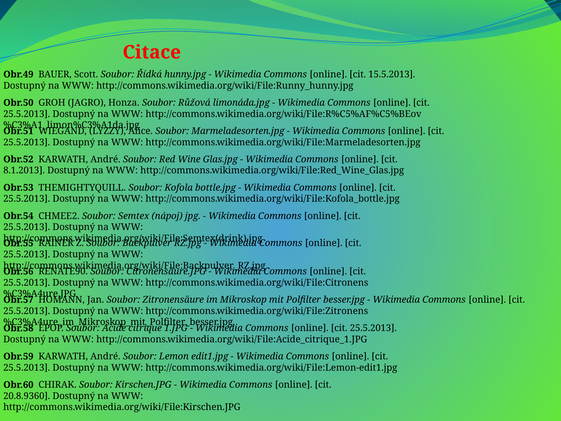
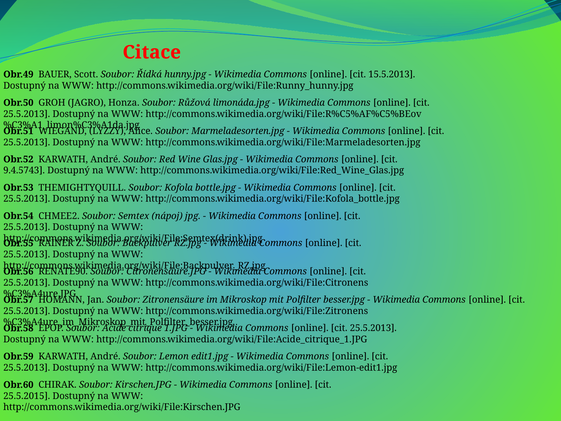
8.1.2013: 8.1.2013 -> 9.4.5743
20.8.9360: 20.8.9360 -> 25.5.2015
